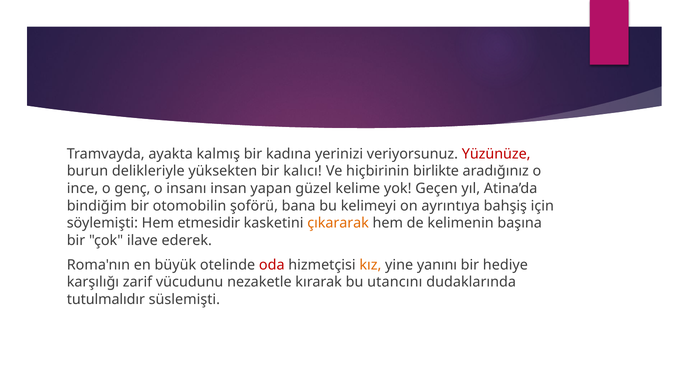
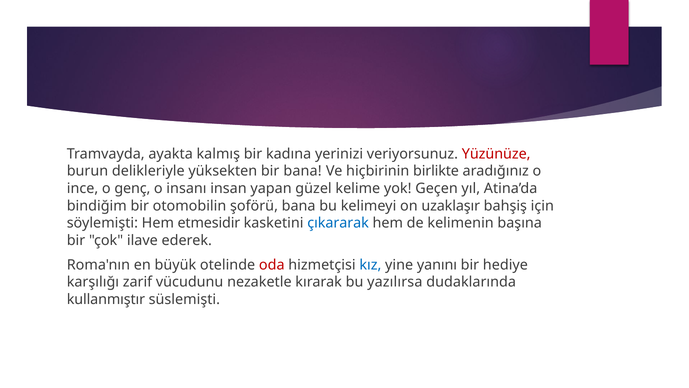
bir kalıcı: kalıcı -> bana
ayrıntıya: ayrıntıya -> uzaklaşır
çıkararak colour: orange -> blue
kız colour: orange -> blue
utancını: utancını -> yazılırsa
tutulmalıdır: tutulmalıdır -> kullanmıştır
